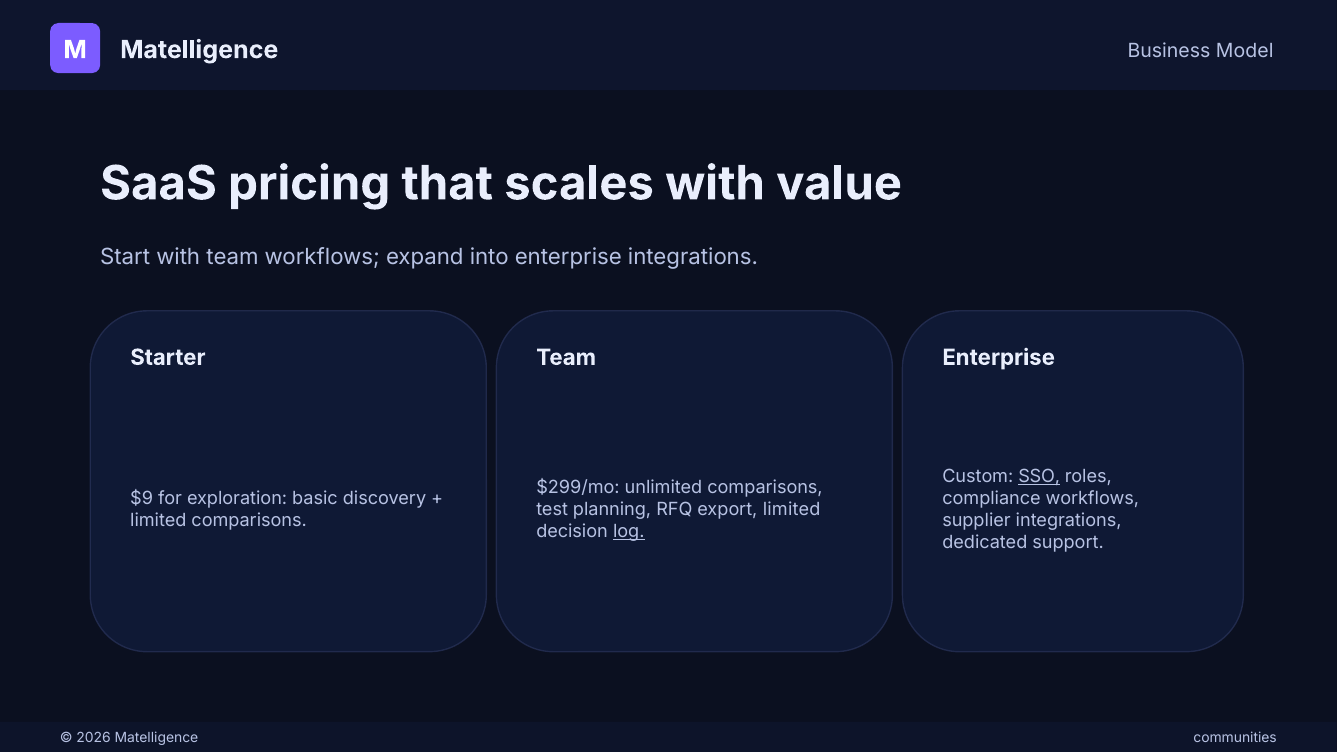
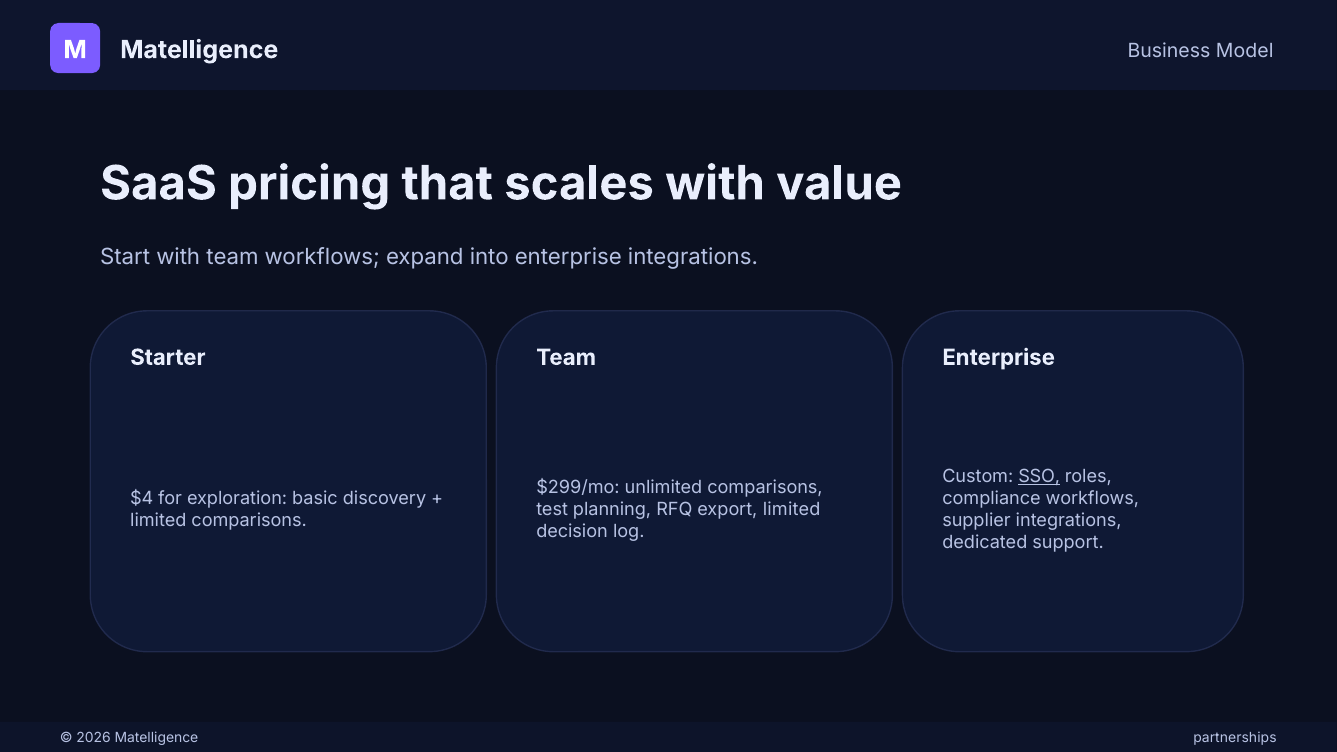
$9: $9 -> $4
log underline: present -> none
communities: communities -> partnerships
